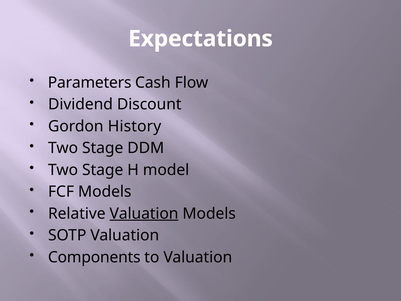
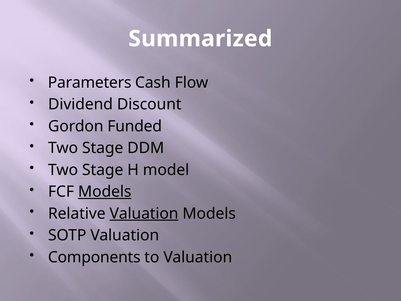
Expectations: Expectations -> Summarized
History: History -> Funded
Models at (105, 192) underline: none -> present
